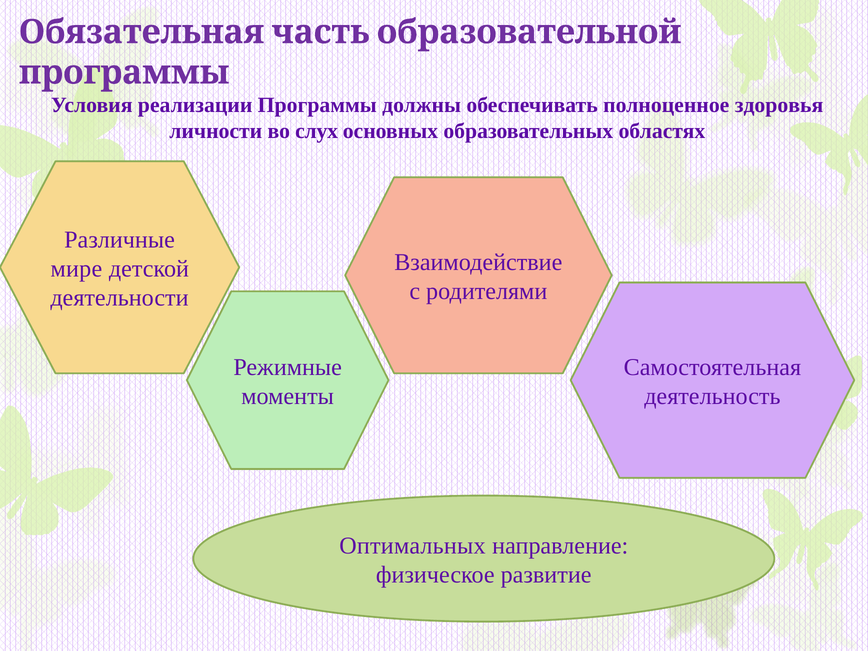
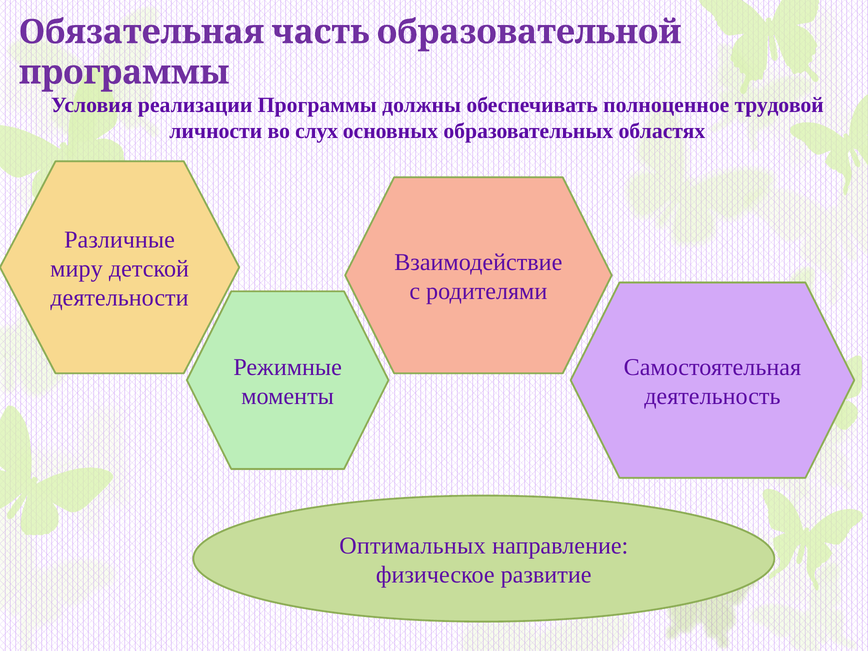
здоровья: здоровья -> трудовой
мире: мире -> миру
